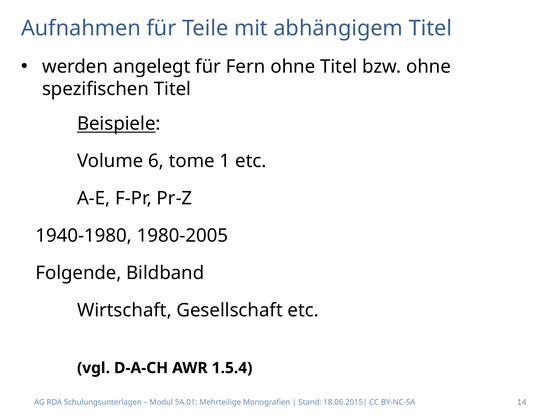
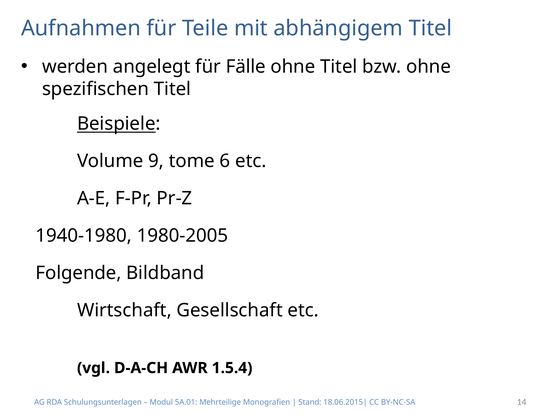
Fern: Fern -> Fälle
6: 6 -> 9
1: 1 -> 6
